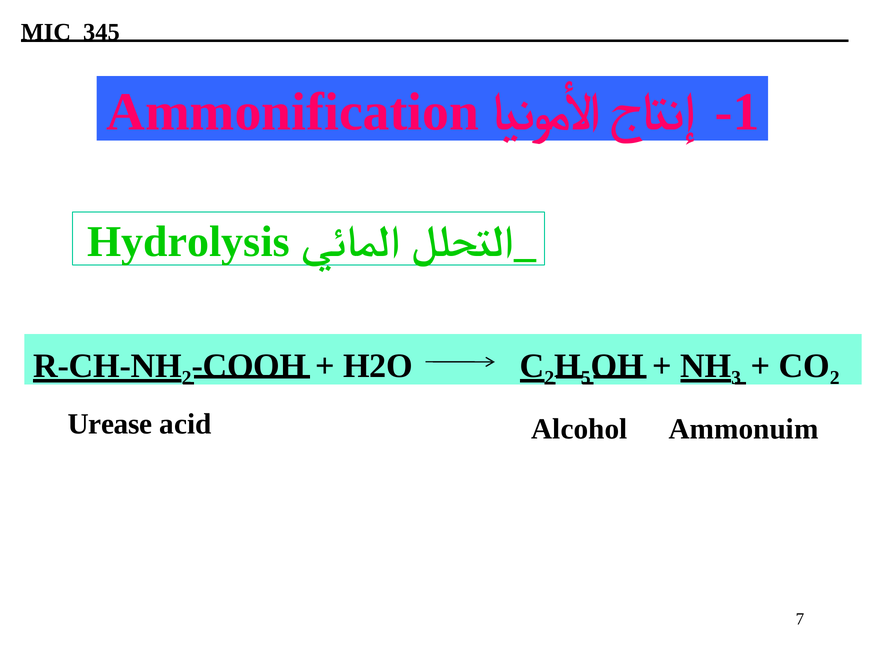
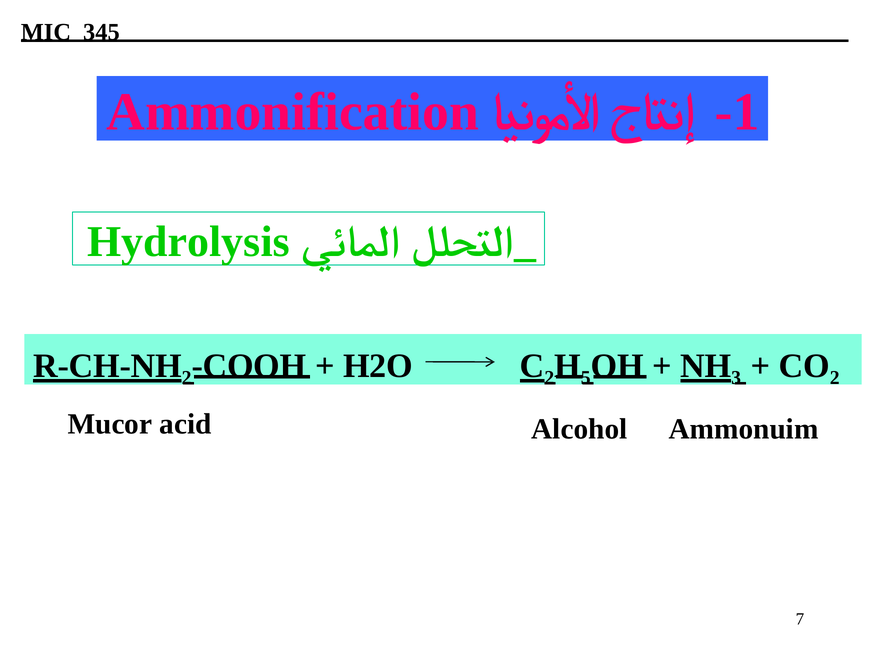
Urease: Urease -> Mucor
